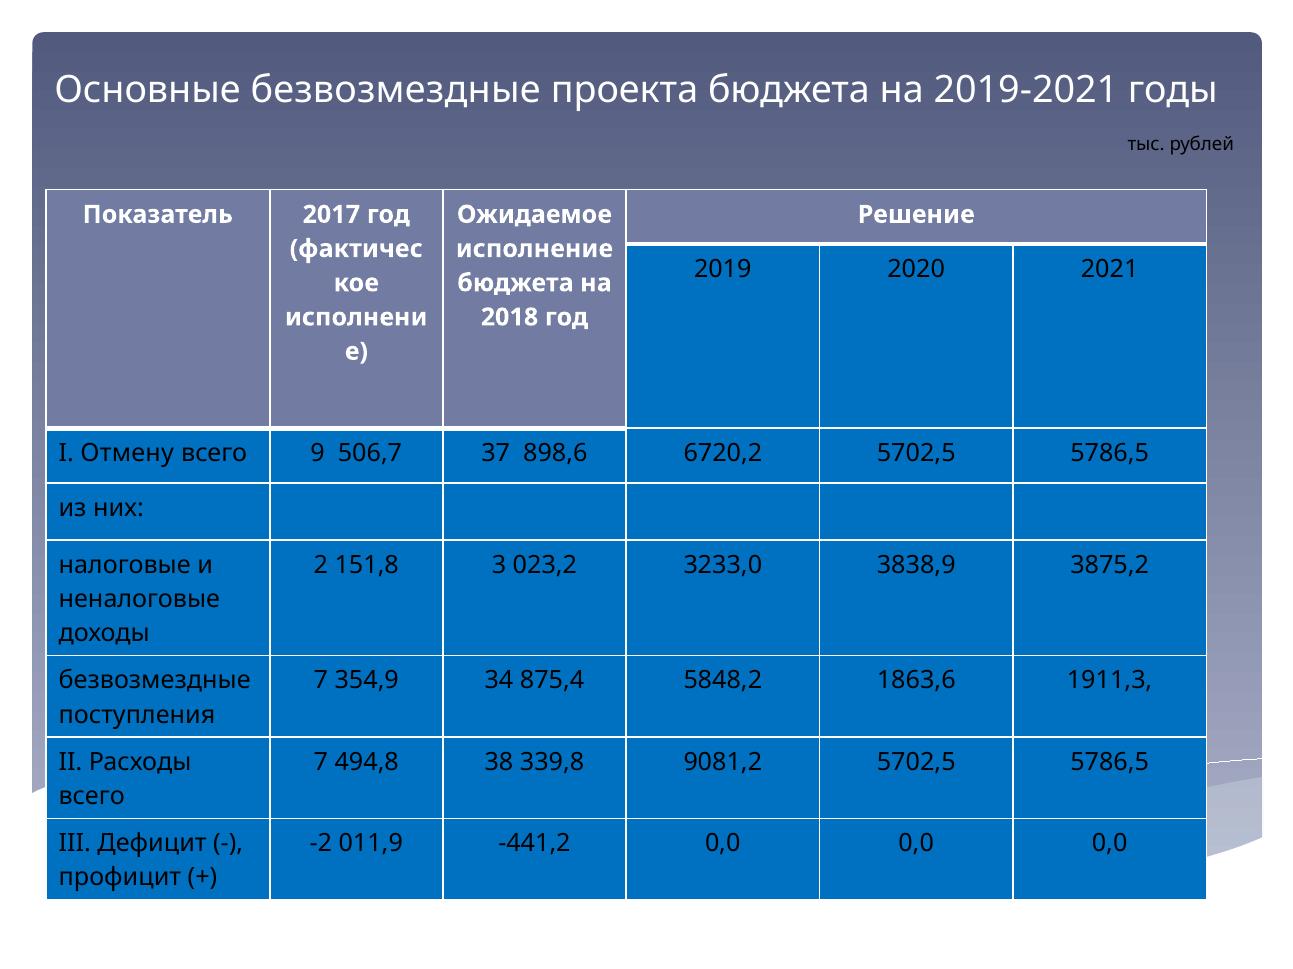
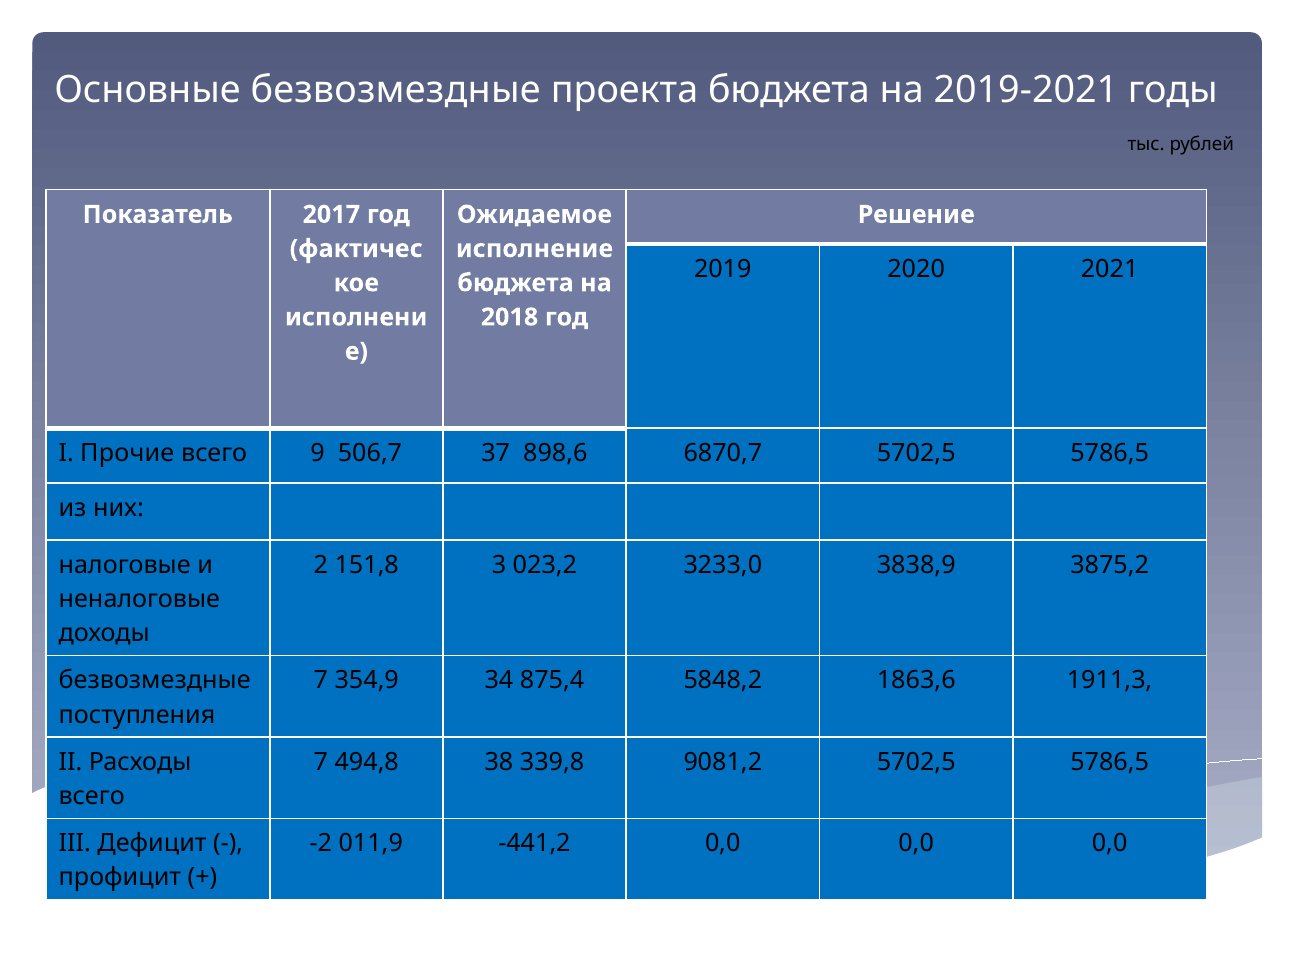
Отмену: Отмену -> Прочие
6720,2: 6720,2 -> 6870,7
